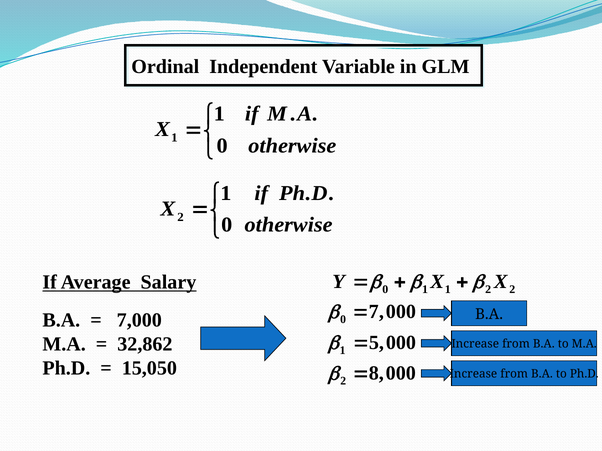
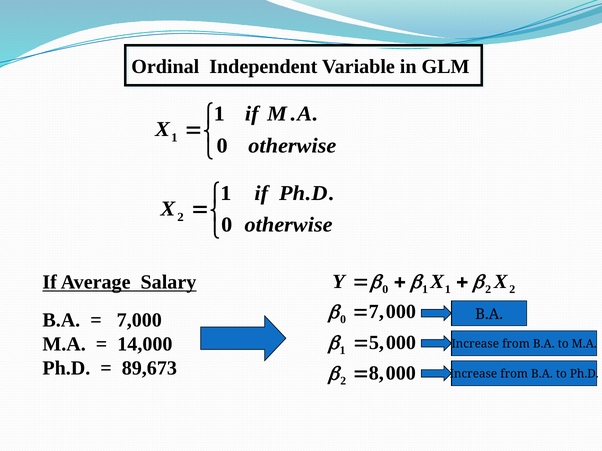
32,862: 32,862 -> 14,000
15,050: 15,050 -> 89,673
